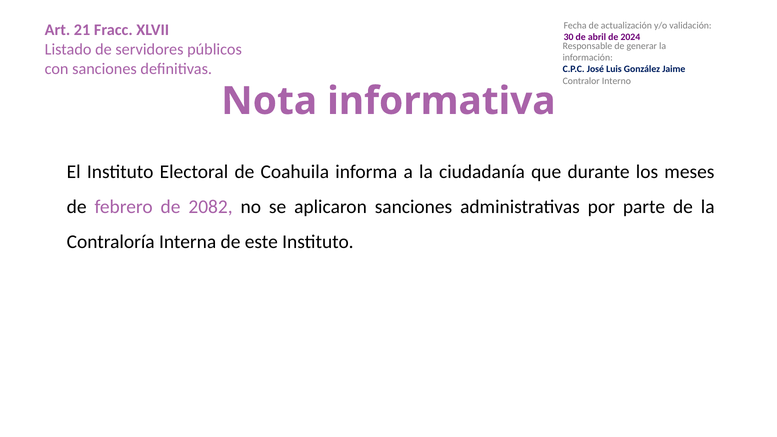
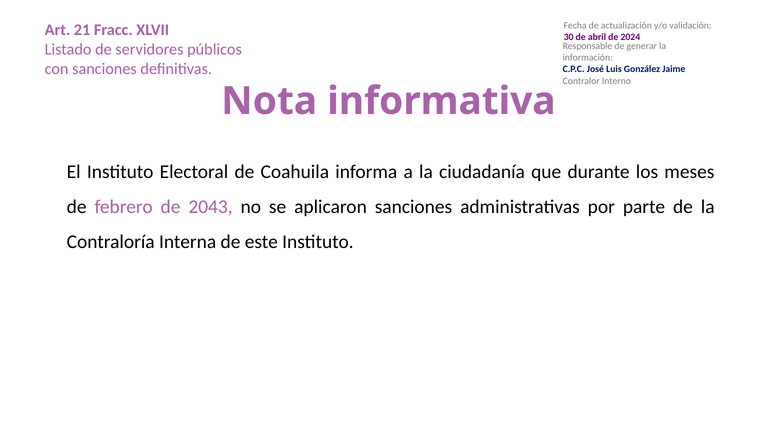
2082: 2082 -> 2043
